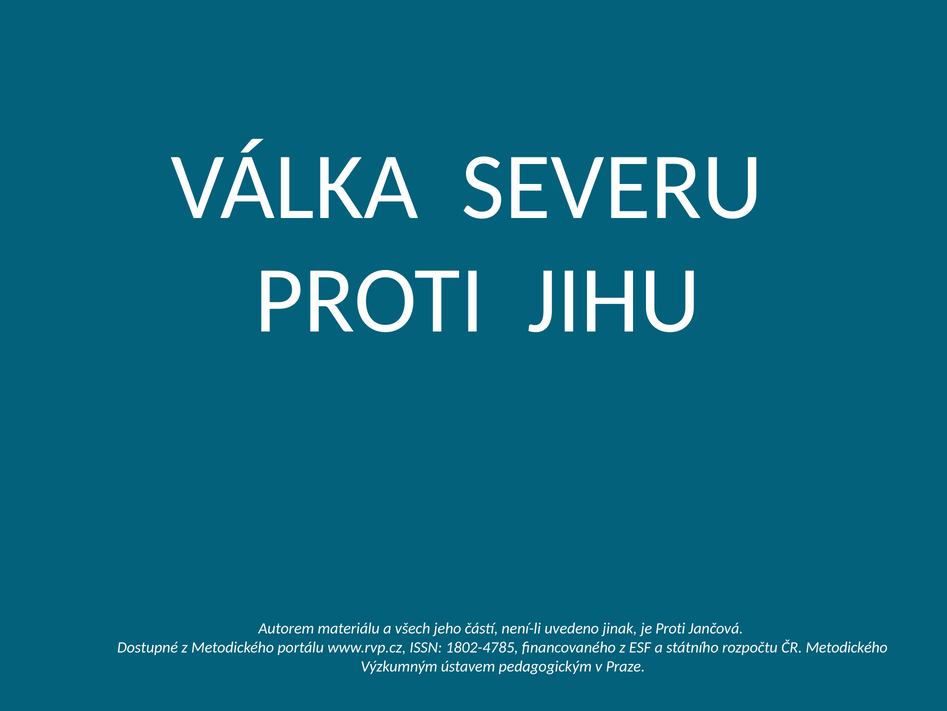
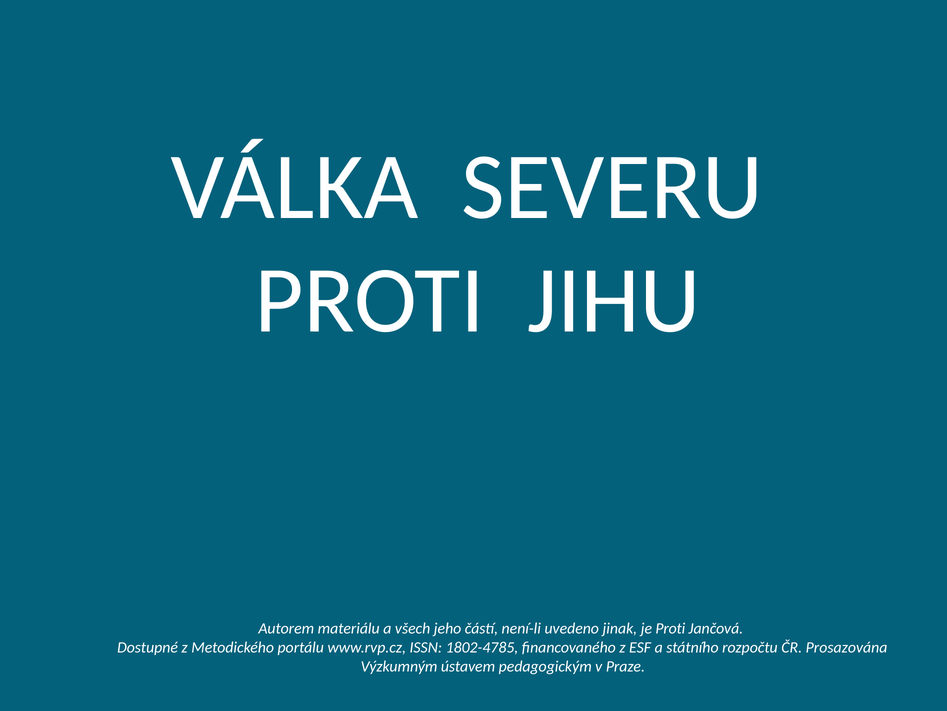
ČR Metodického: Metodického -> Prosazována
